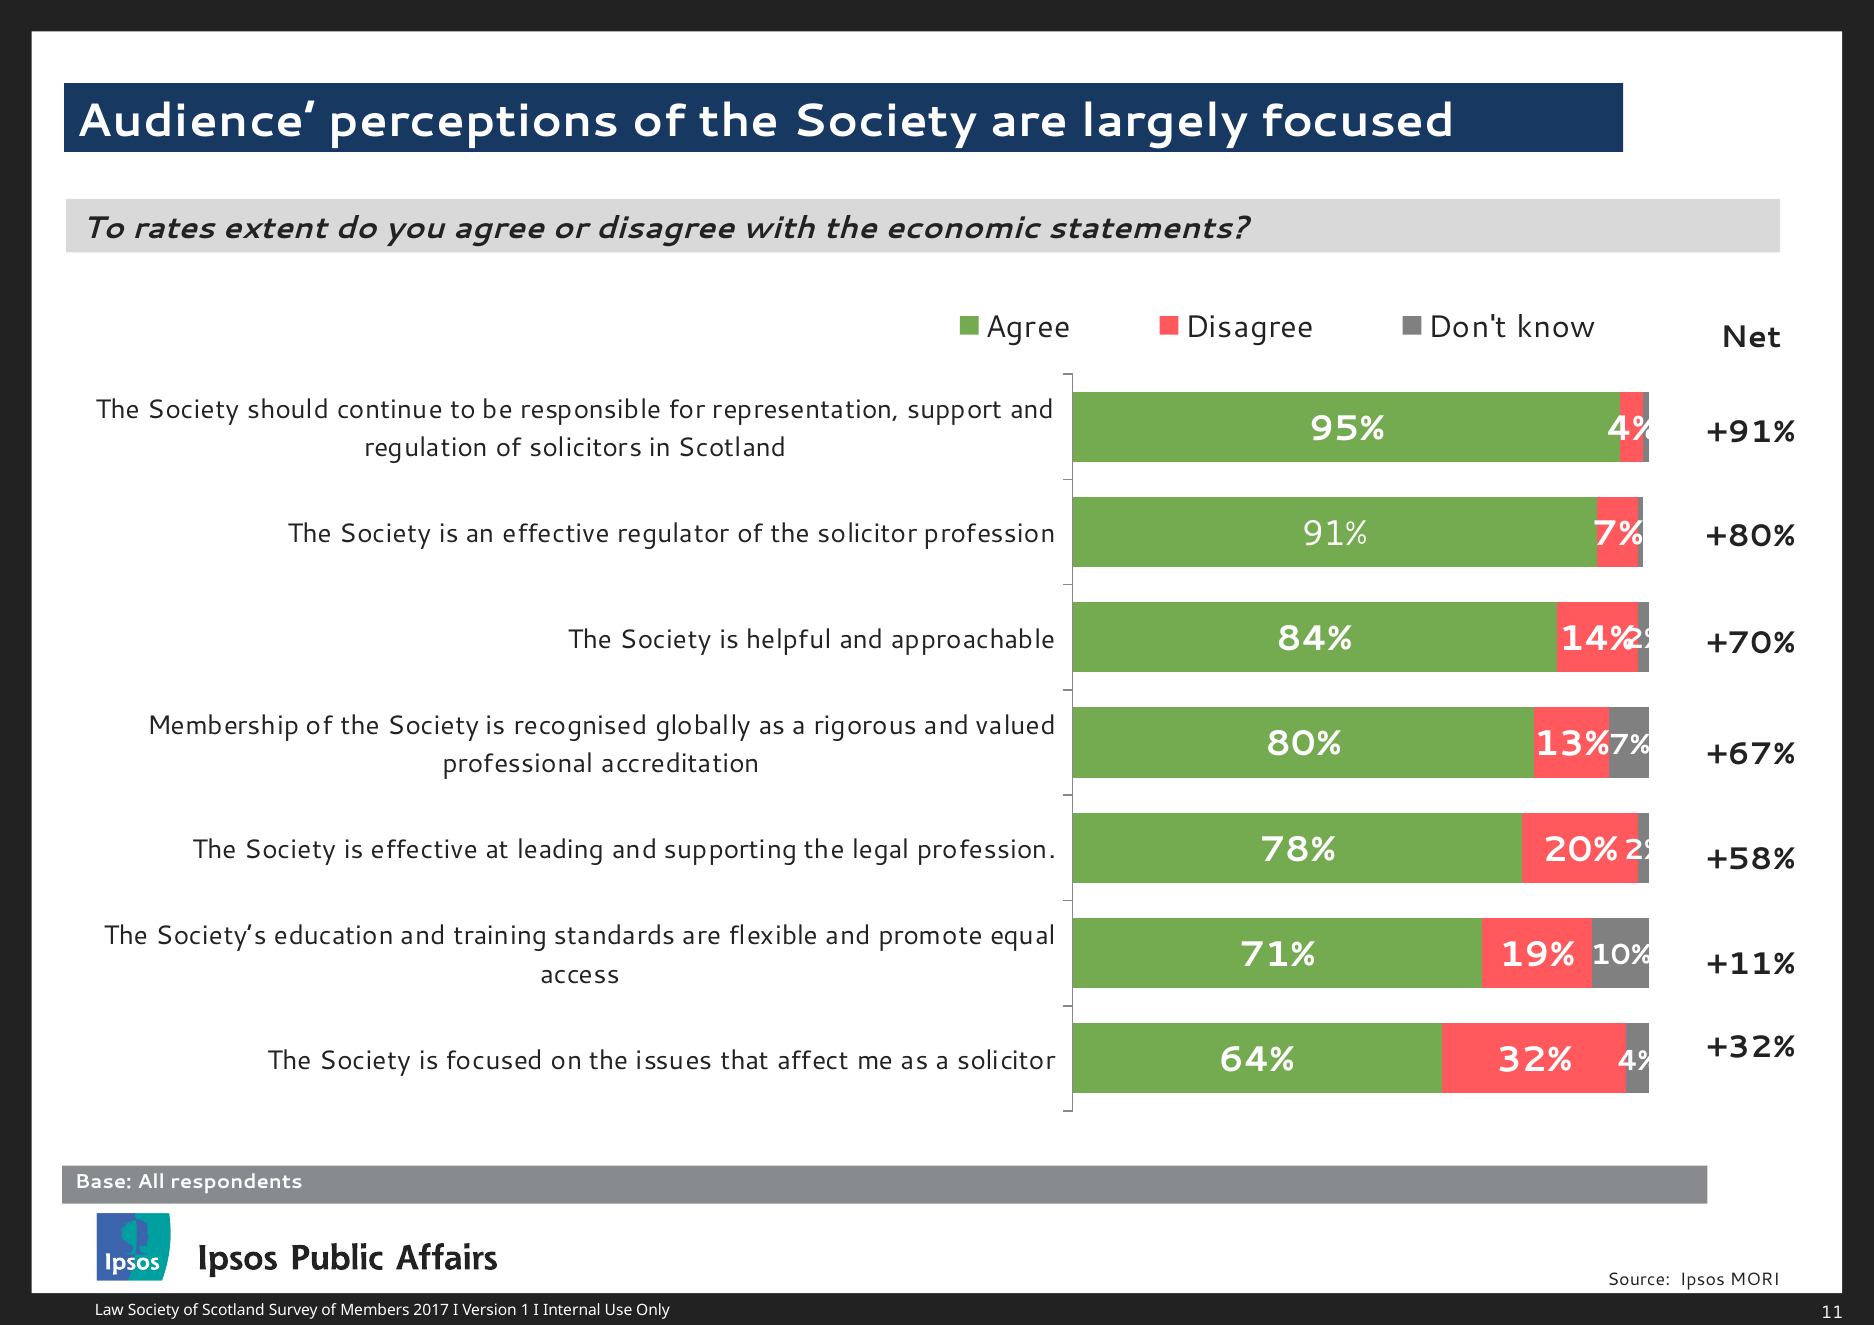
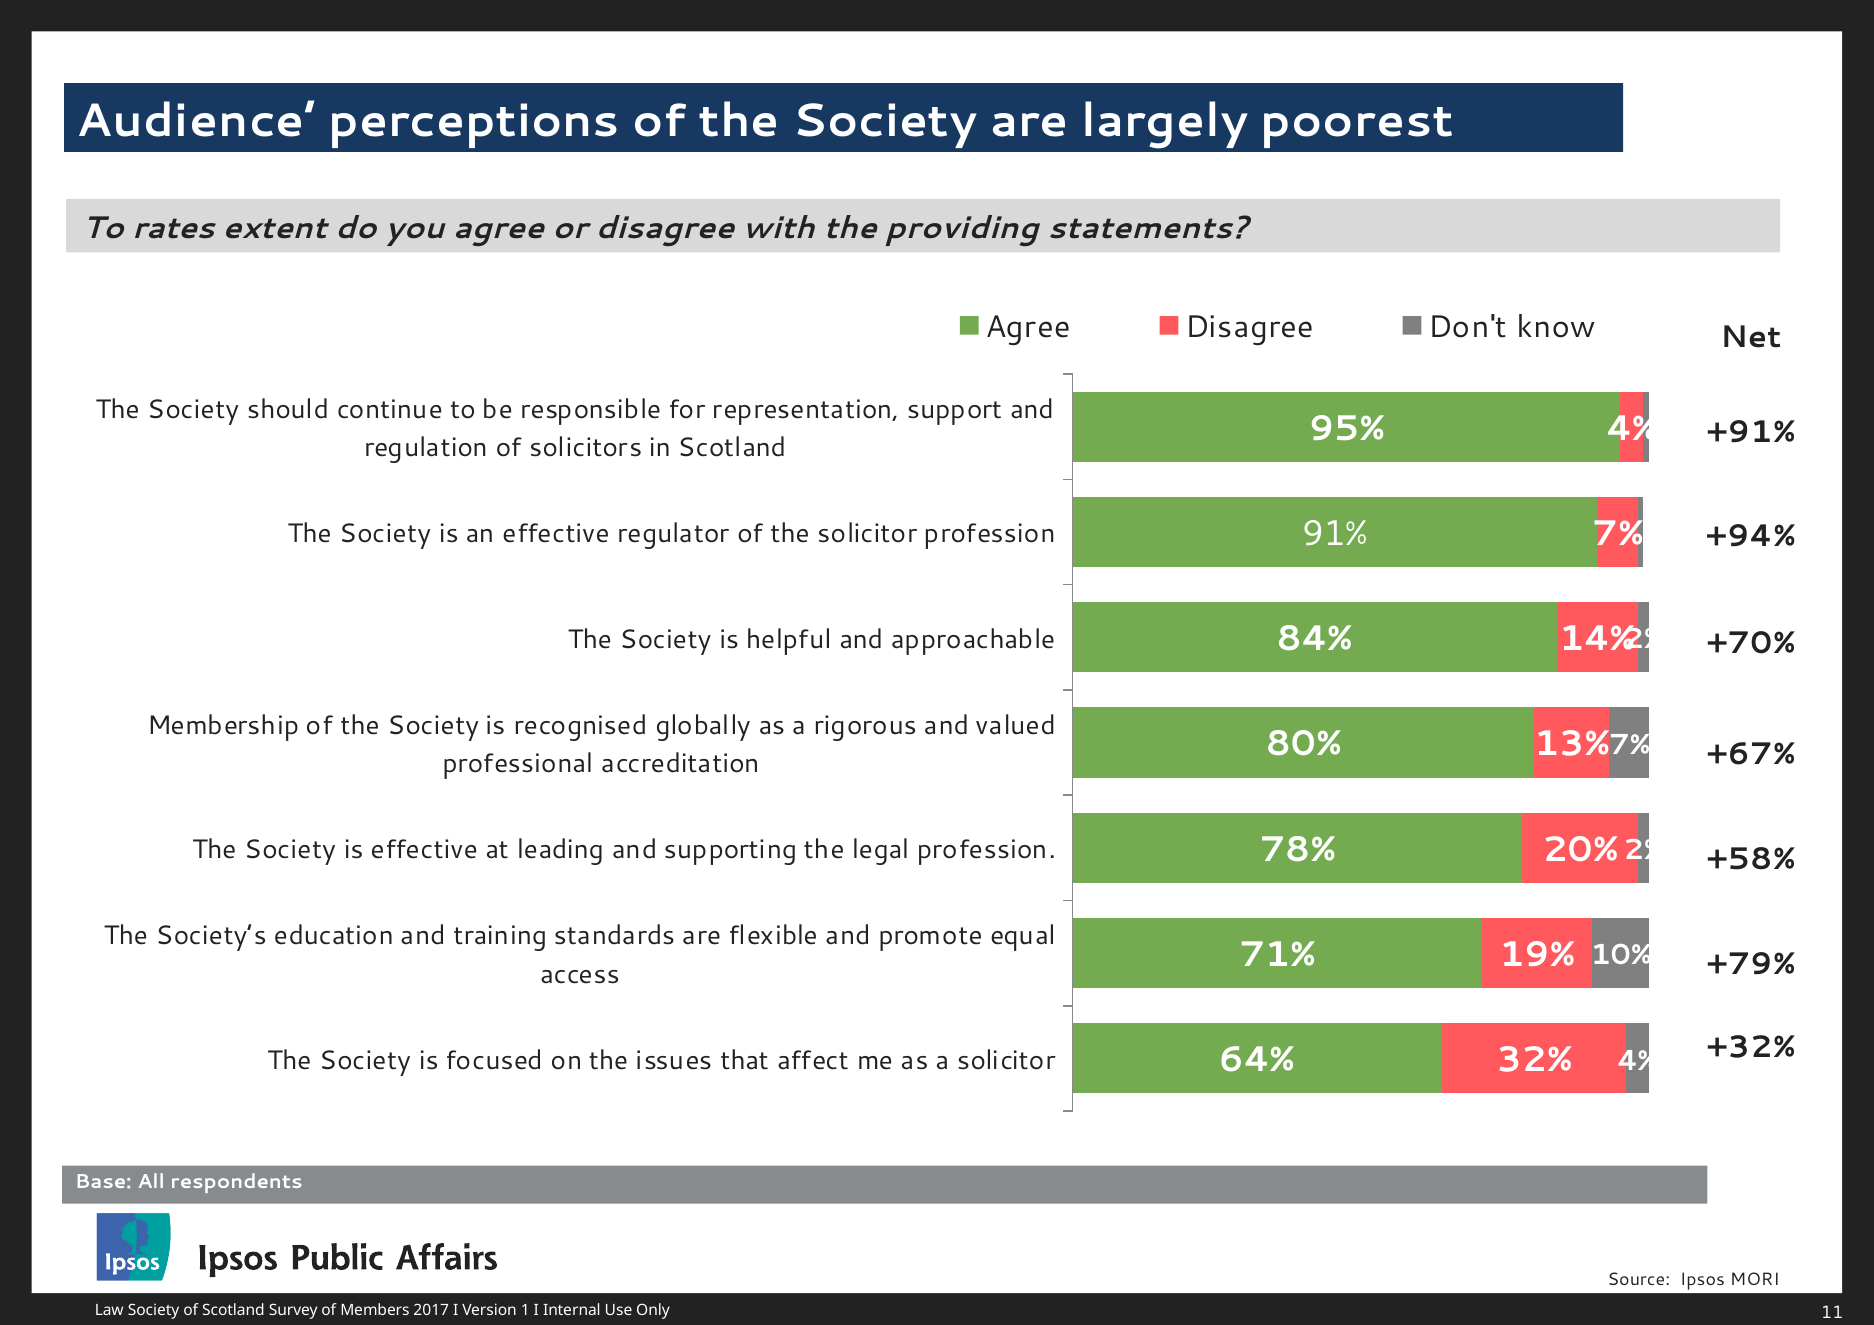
largely focused: focused -> poorest
economic: economic -> providing
+80%: +80% -> +94%
+11%: +11% -> +79%
